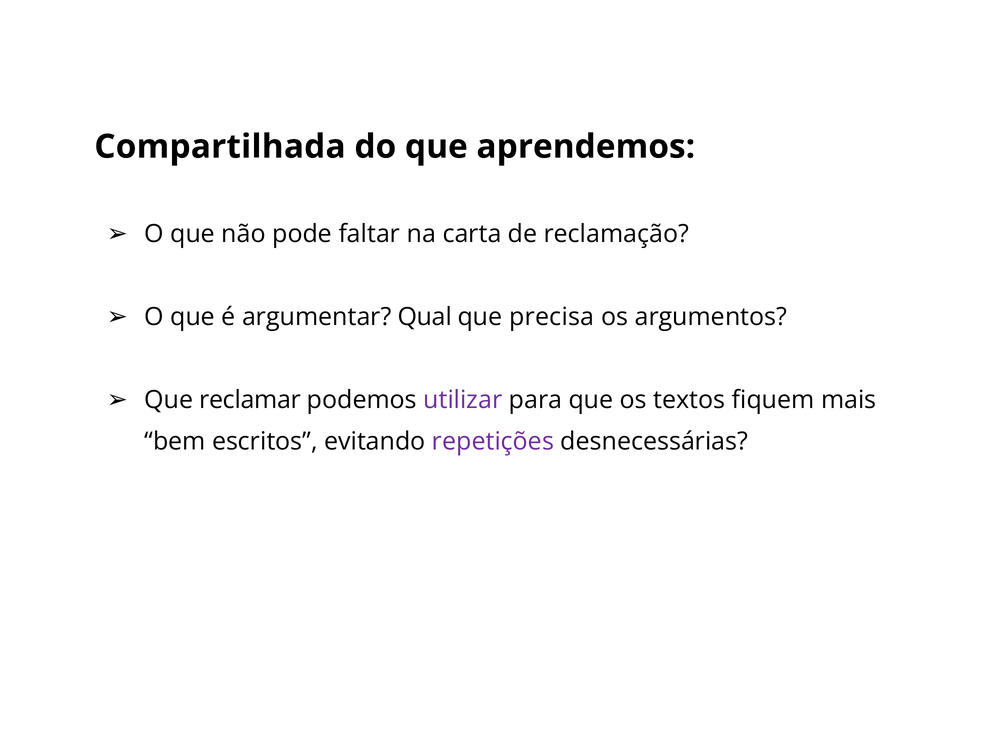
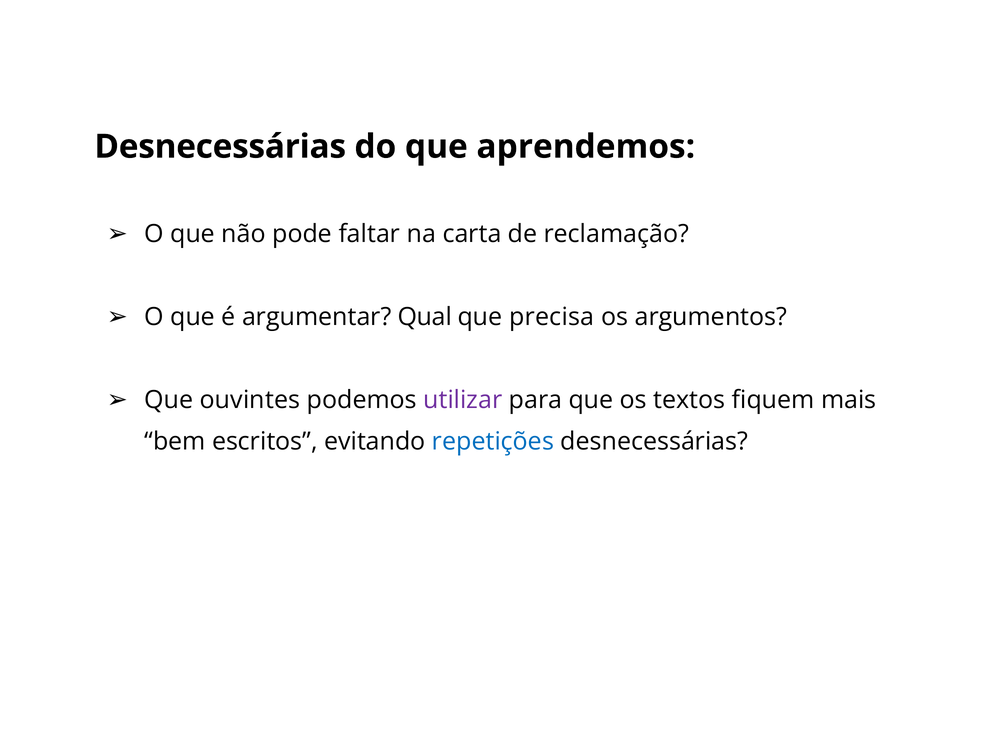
Compartilhada at (220, 147): Compartilhada -> Desnecessárias
reclamar: reclamar -> ouvintes
repetições colour: purple -> blue
